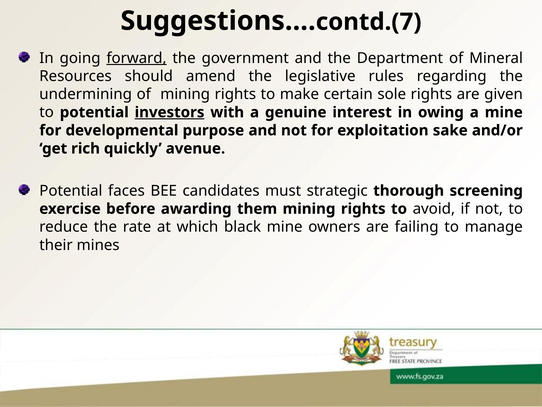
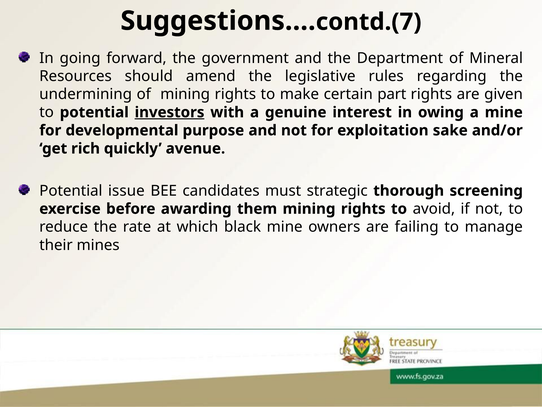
forward underline: present -> none
sole: sole -> part
faces: faces -> issue
